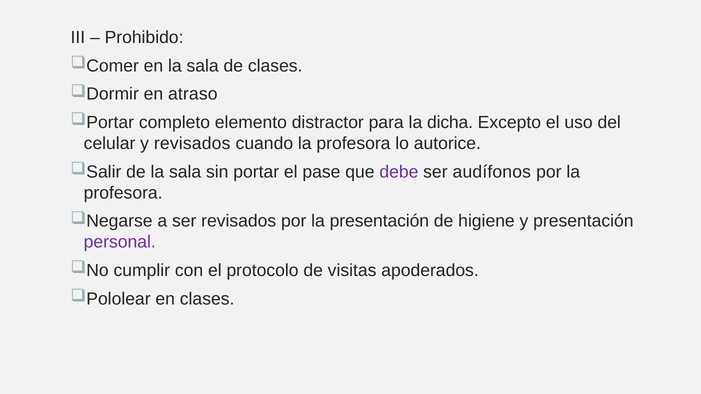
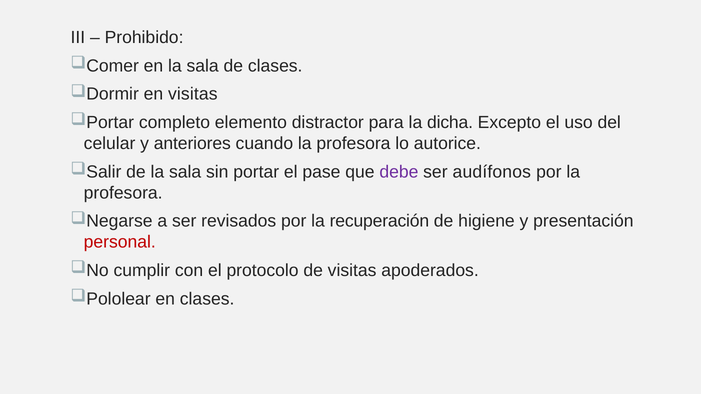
en atraso: atraso -> visitas
y revisados: revisados -> anteriores
la presentación: presentación -> recuperación
personal colour: purple -> red
